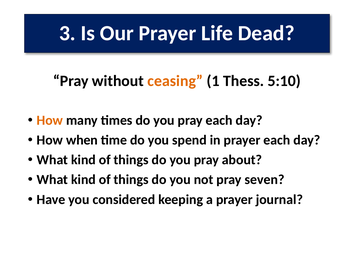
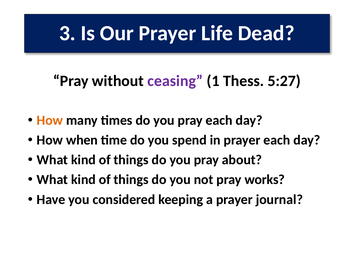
ceasing colour: orange -> purple
5:10: 5:10 -> 5:27
seven: seven -> works
